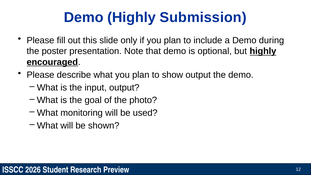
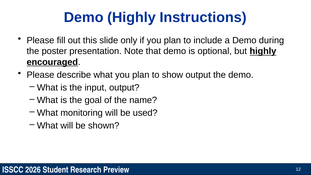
Submission: Submission -> Instructions
photo: photo -> name
